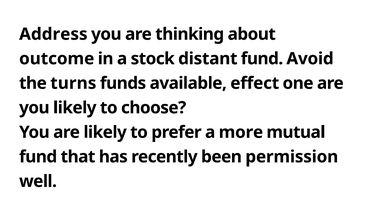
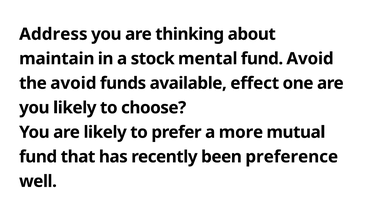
outcome: outcome -> maintain
distant: distant -> mental
the turns: turns -> avoid
permission: permission -> preference
